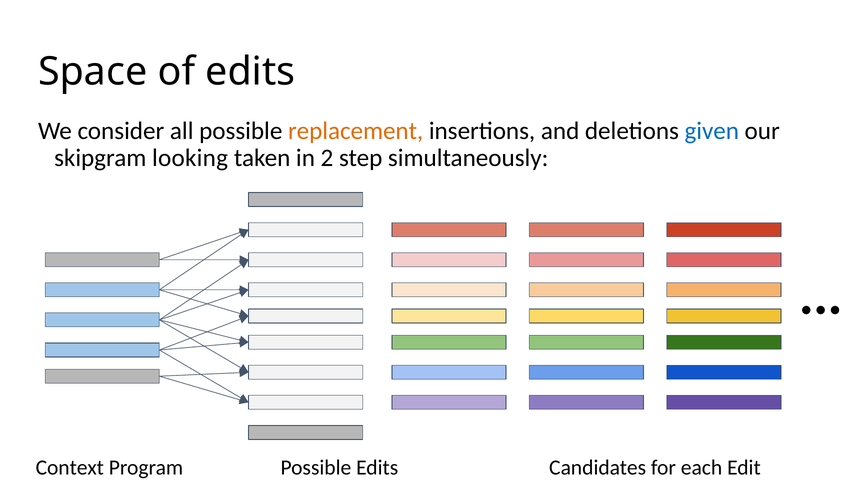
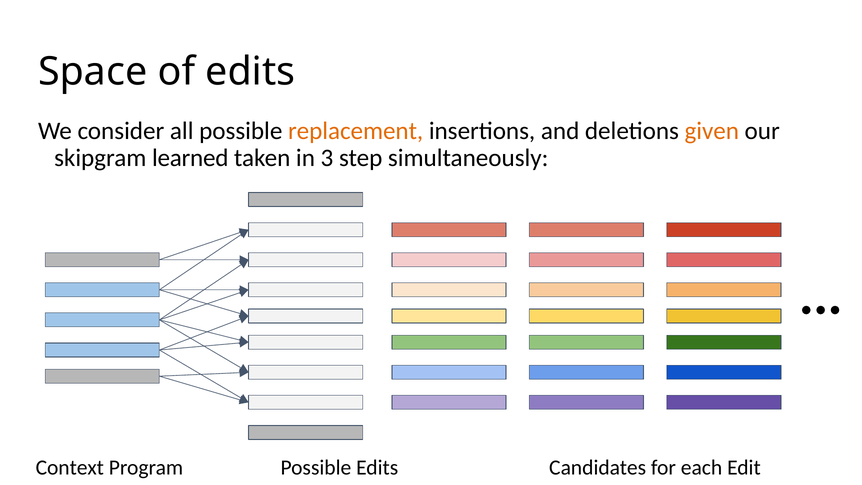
given colour: blue -> orange
looking: looking -> learned
2: 2 -> 3
